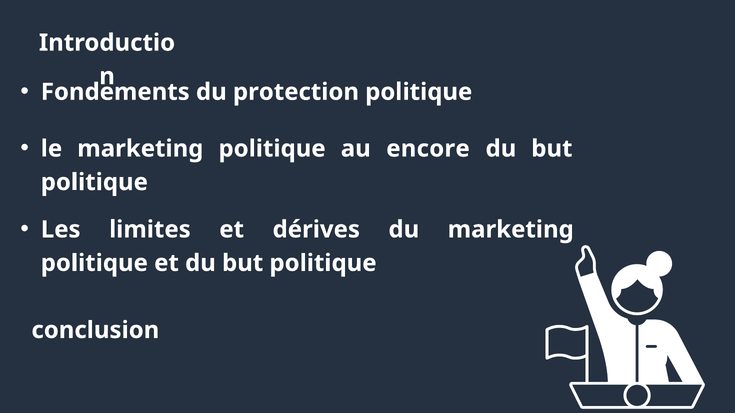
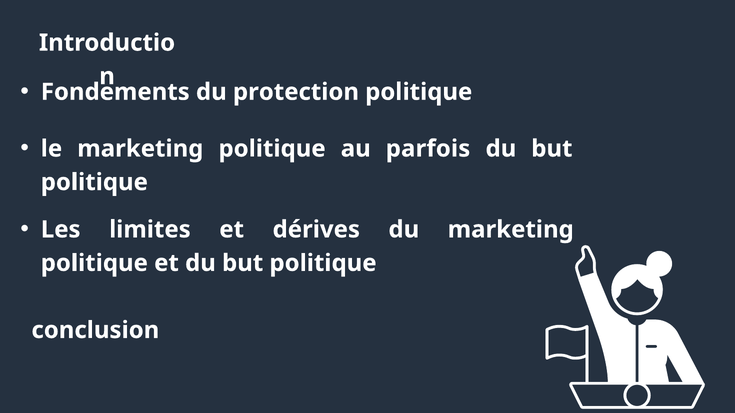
encore: encore -> parfois
